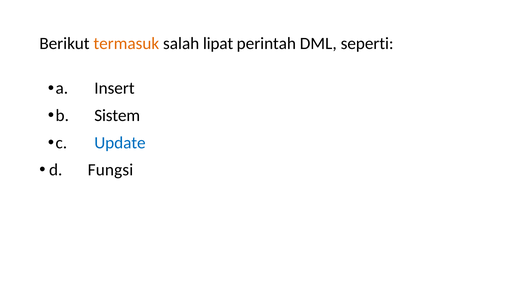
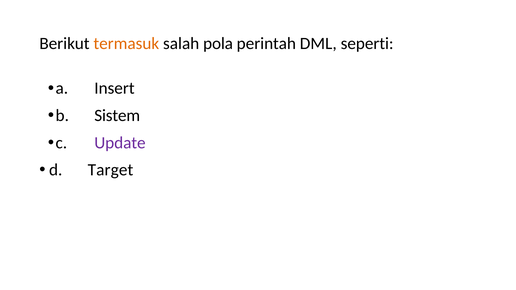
lipat: lipat -> pola
Update colour: blue -> purple
Fungsi: Fungsi -> Target
